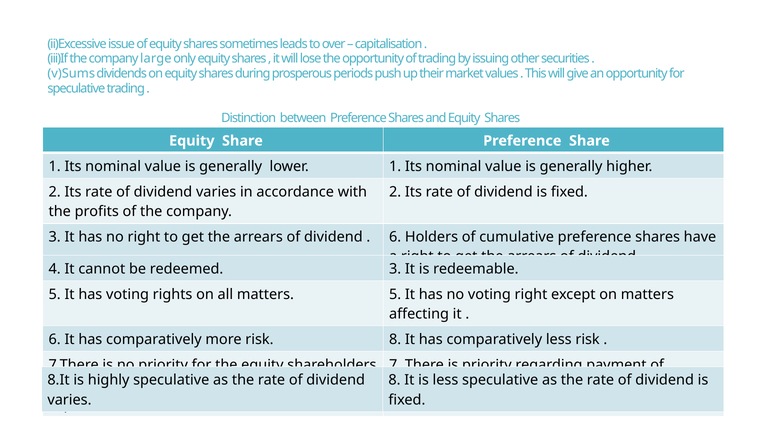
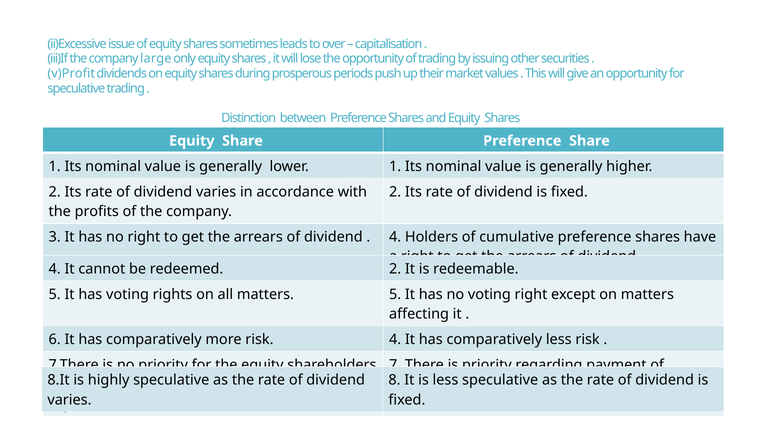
v)Sums: v)Sums -> v)Profit
6 at (395, 237): 6 -> 4
redeemed 3: 3 -> 2
risk 8: 8 -> 4
